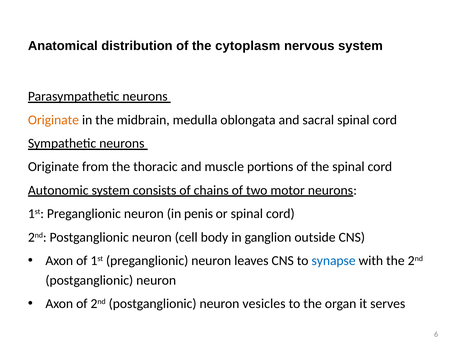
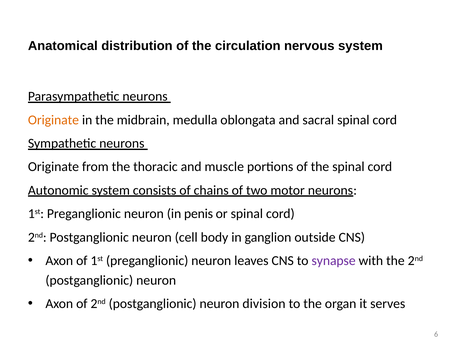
cytoplasm: cytoplasm -> circulation
synapse colour: blue -> purple
vesicles: vesicles -> division
